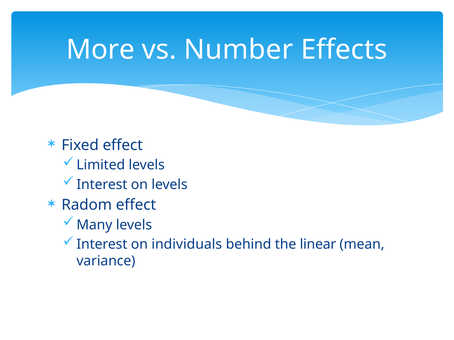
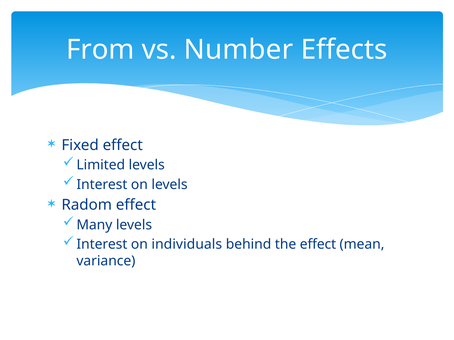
More: More -> From
the linear: linear -> effect
